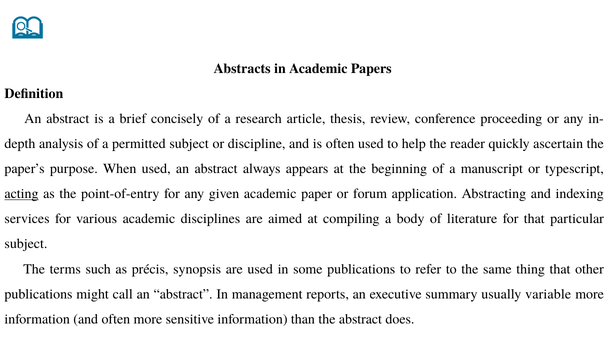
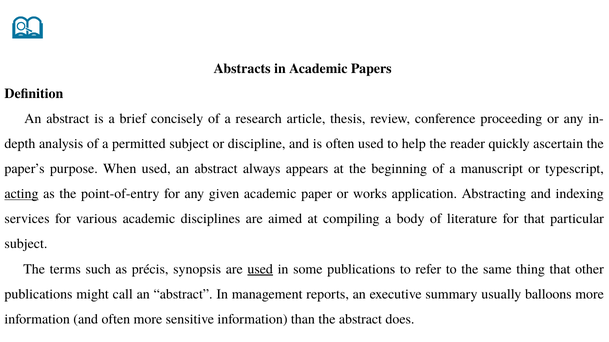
forum: forum -> works
used at (260, 269) underline: none -> present
variable: variable -> balloons
